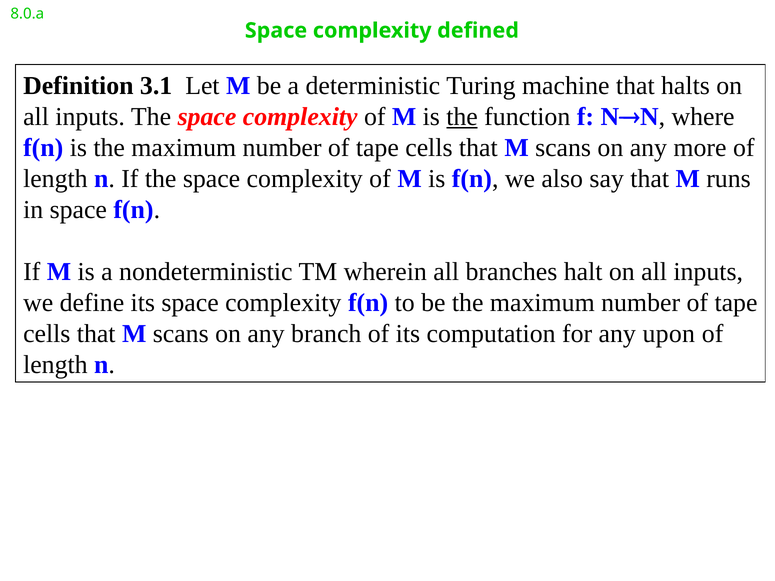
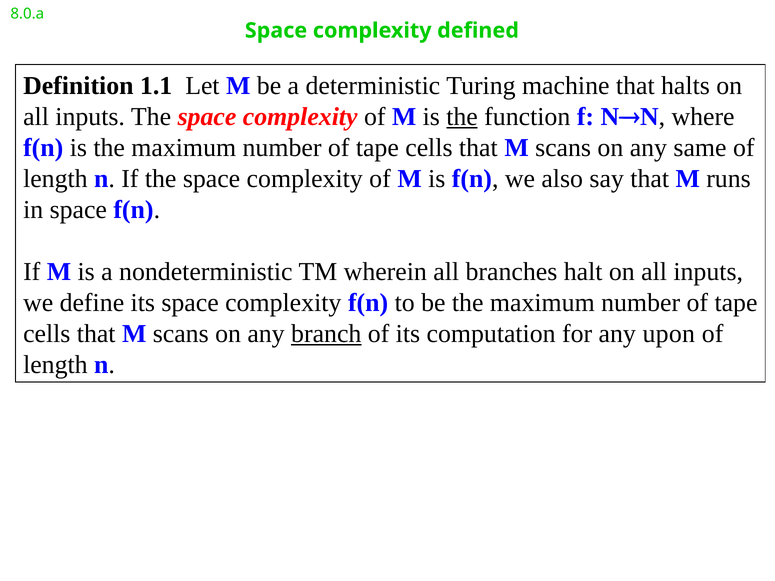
3.1: 3.1 -> 1.1
more: more -> same
branch underline: none -> present
